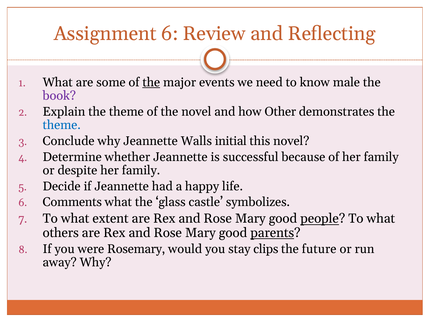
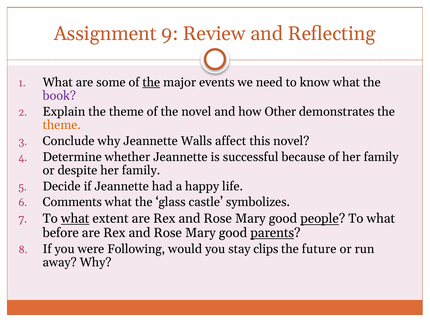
Assignment 6: 6 -> 9
know male: male -> what
theme at (62, 125) colour: blue -> orange
initial: initial -> affect
what at (75, 219) underline: none -> present
others: others -> before
Rosemary: Rosemary -> Following
